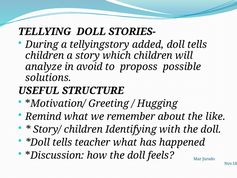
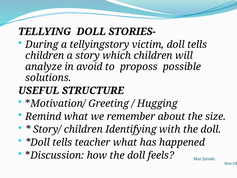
added: added -> victim
like: like -> size
